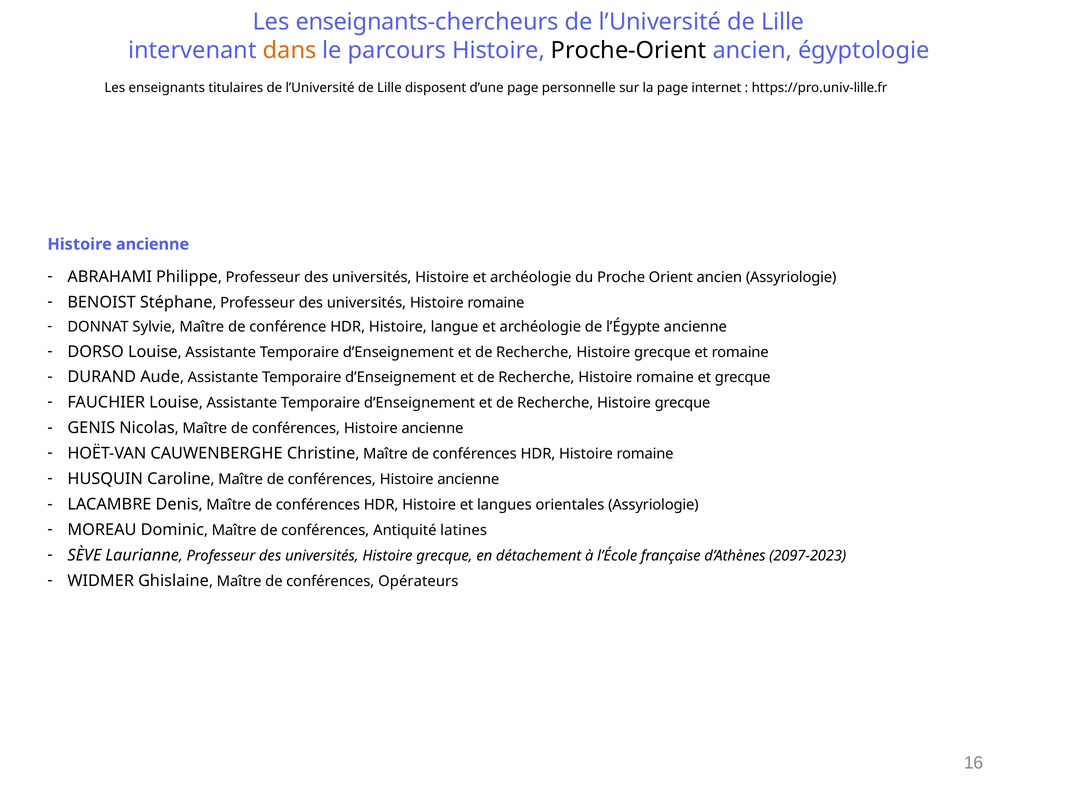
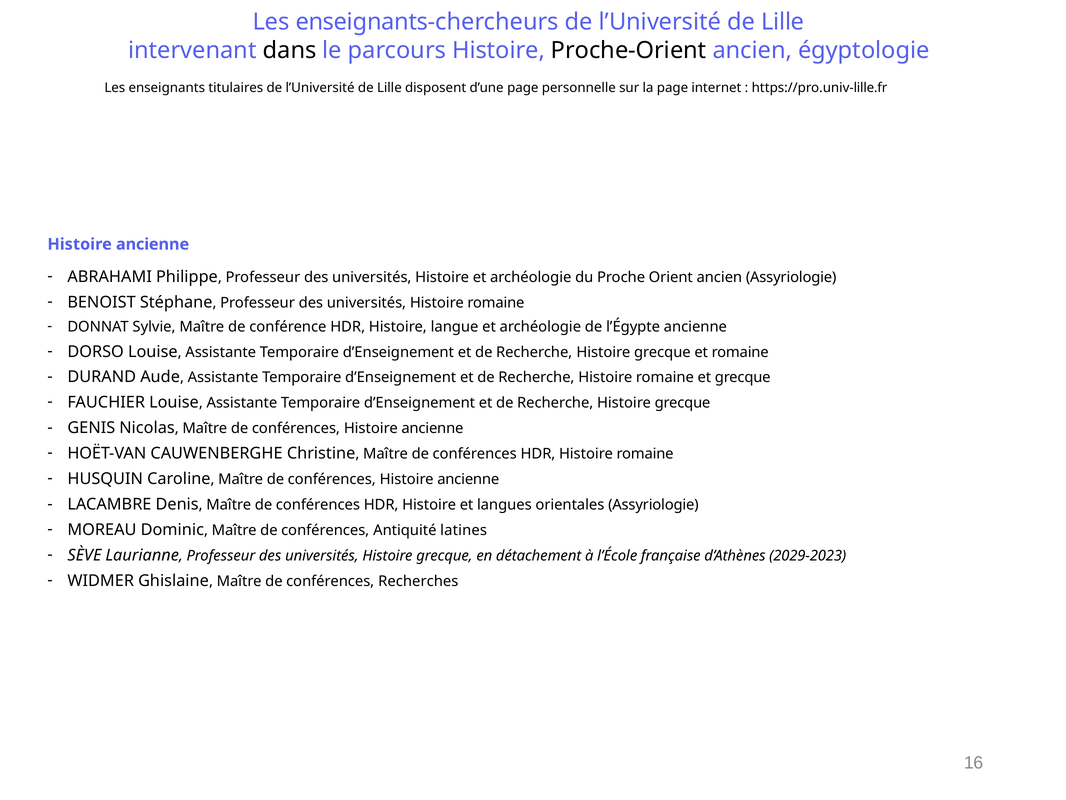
dans colour: orange -> black
2097-2023: 2097-2023 -> 2029-2023
Opérateurs: Opérateurs -> Recherches
